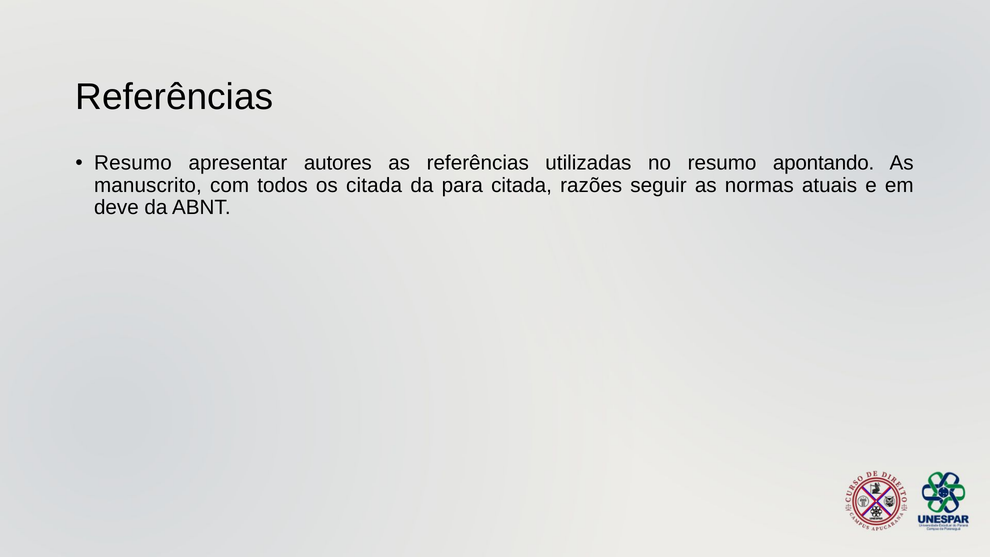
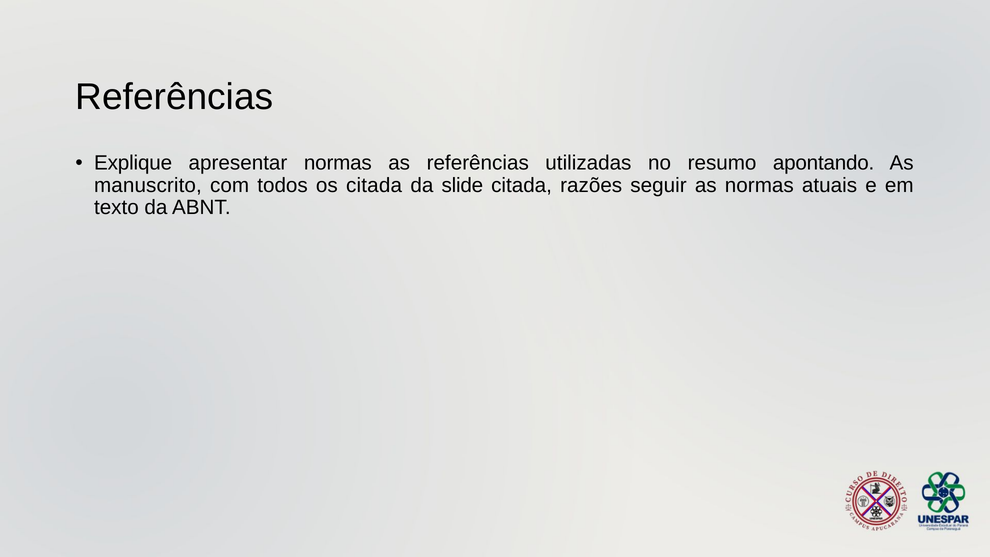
Resumo at (133, 163): Resumo -> Explique
apresentar autores: autores -> normas
para: para -> slide
deve: deve -> texto
